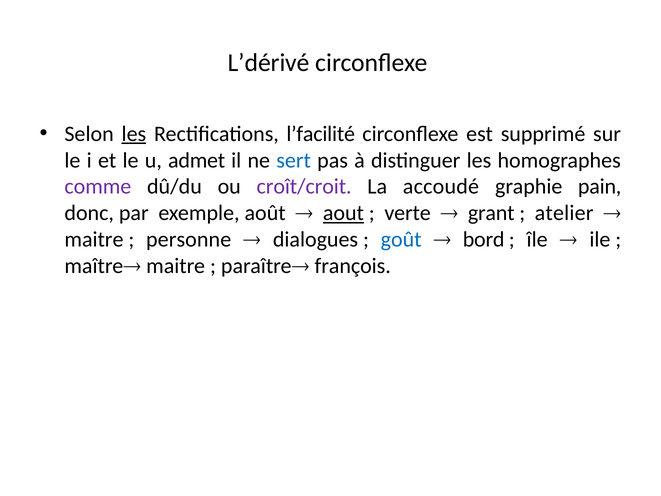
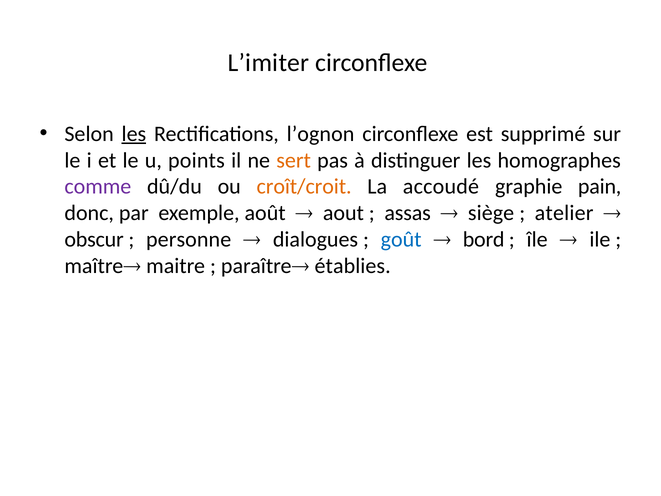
L’dérivé: L’dérivé -> L’imiter
l’facilité: l’facilité -> l’ognon
admet: admet -> points
sert colour: blue -> orange
croît/croit colour: purple -> orange
aout underline: present -> none
verte: verte -> assas
grant: grant -> siège
maitre at (94, 240): maitre -> obscur
françois: françois -> établies
